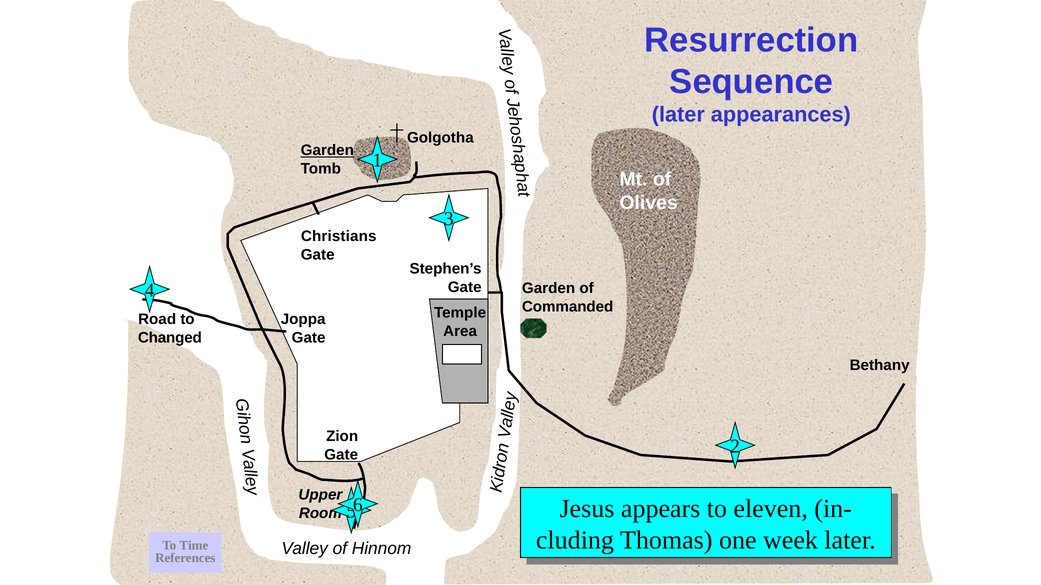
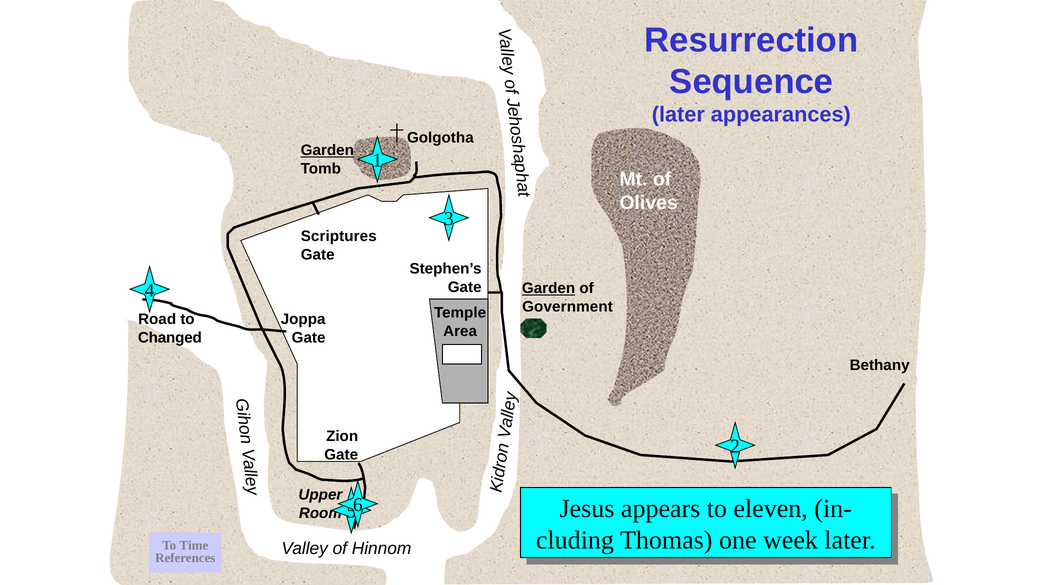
Christians: Christians -> Scriptures
Garden at (549, 289) underline: none -> present
Commanded: Commanded -> Government
